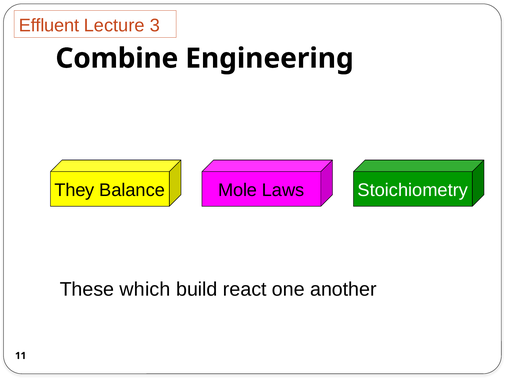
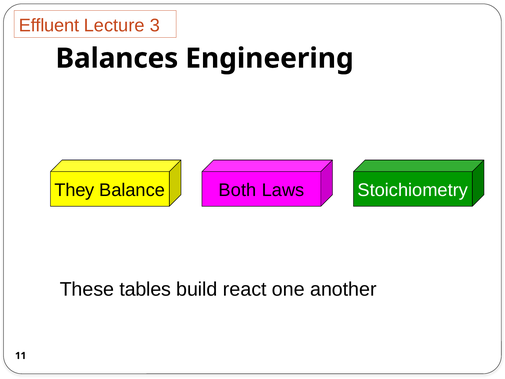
Combine: Combine -> Balances
Mole: Mole -> Both
which: which -> tables
